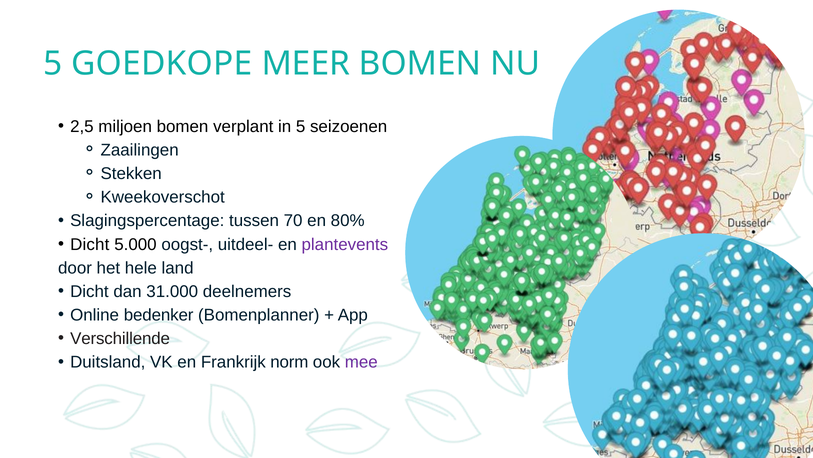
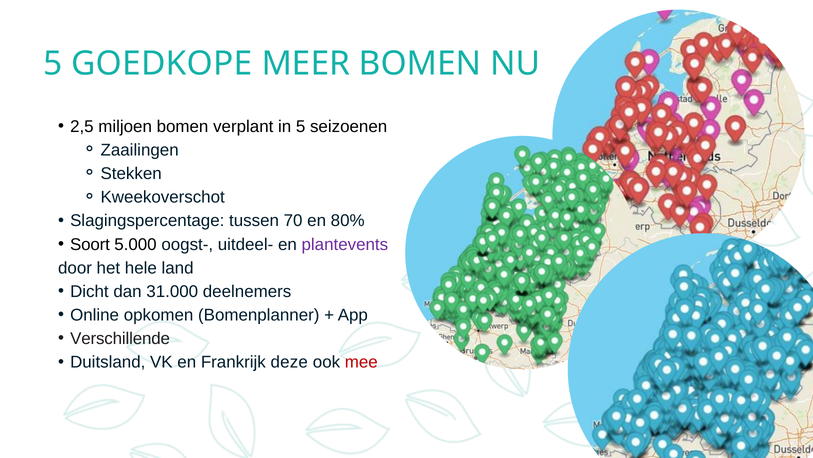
Dicht at (90, 244): Dicht -> Soort
bedenker: bedenker -> opkomen
norm: norm -> deze
mee colour: purple -> red
